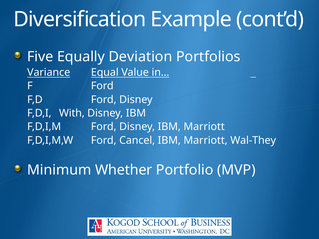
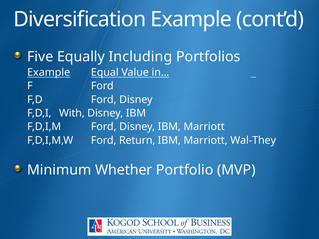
Deviation: Deviation -> Including
Variance at (49, 72): Variance -> Example
Cancel: Cancel -> Return
